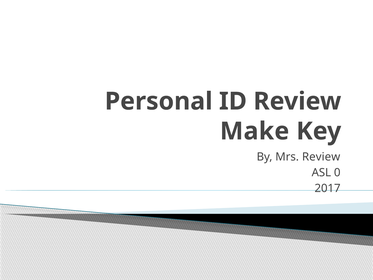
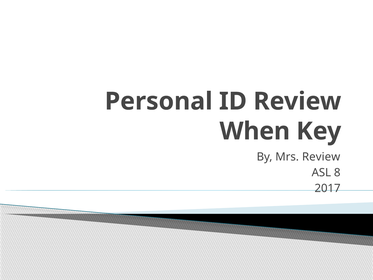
Make: Make -> When
0: 0 -> 8
